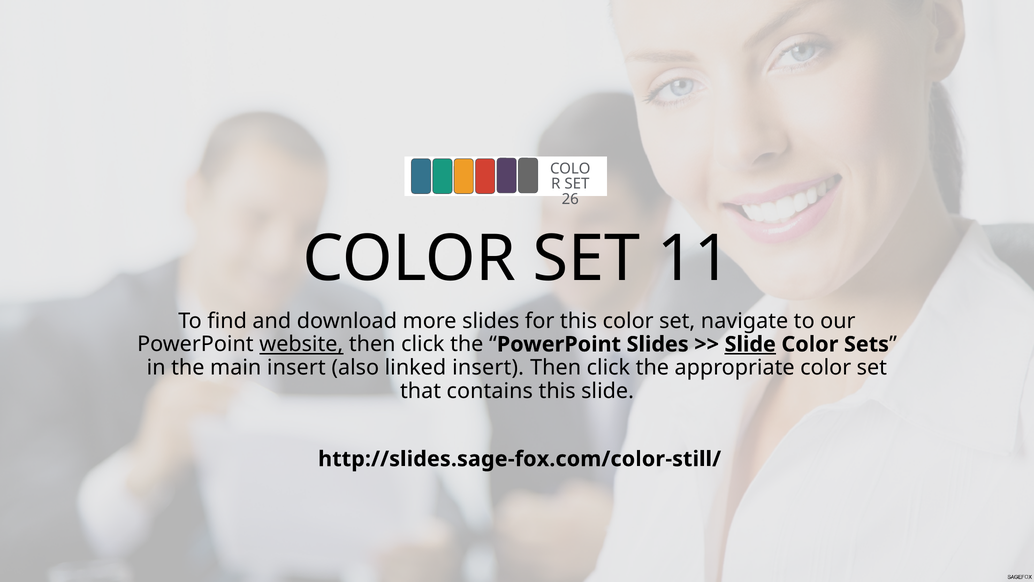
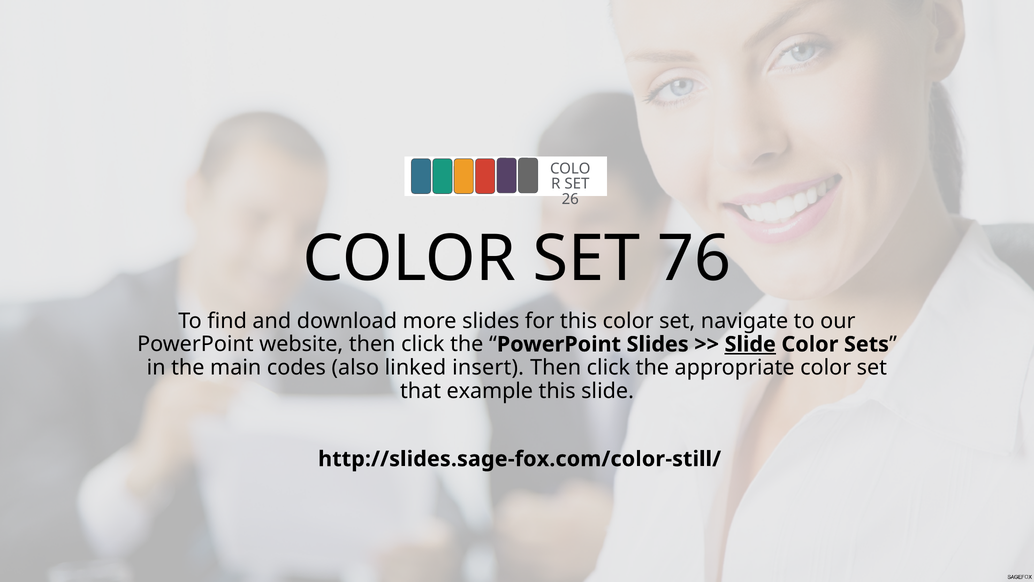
11: 11 -> 76
website underline: present -> none
main insert: insert -> codes
contains: contains -> example
